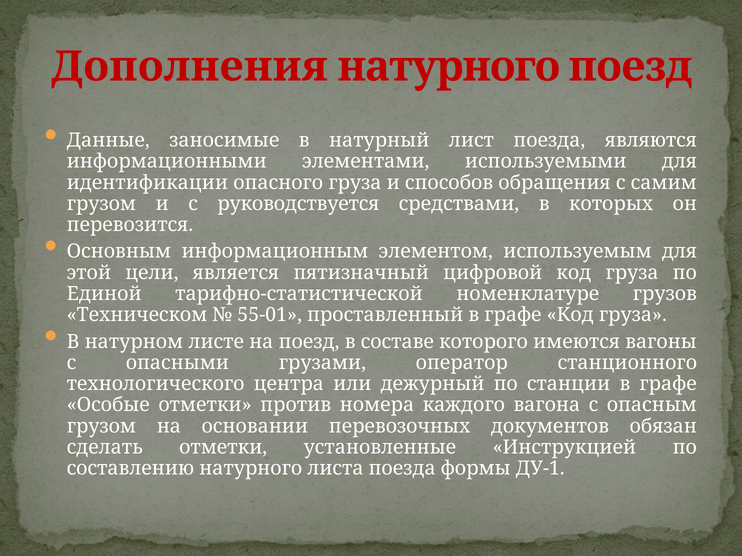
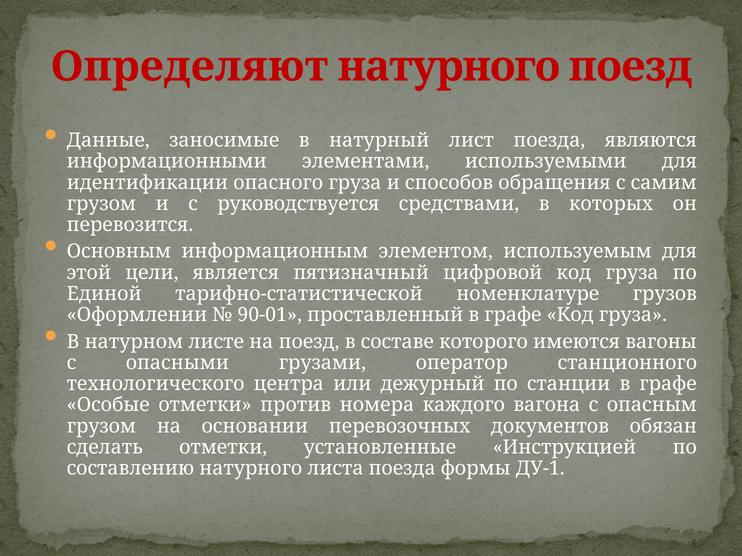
Дополнения: Дополнения -> Определяют
Техническом: Техническом -> Оформлении
55-01: 55-01 -> 90-01
